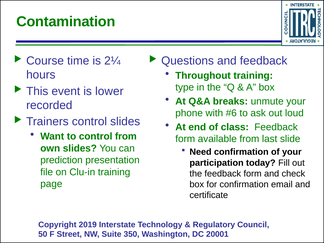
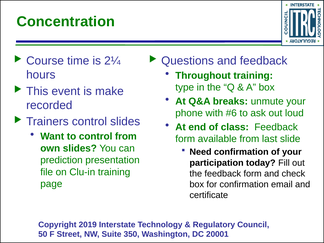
Contamination: Contamination -> Concentration
lower: lower -> make
